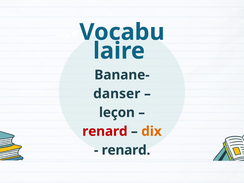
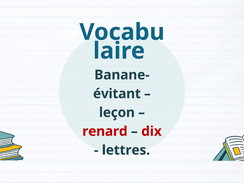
danser: danser -> évitant
dix colour: orange -> red
renard at (126, 150): renard -> lettres
